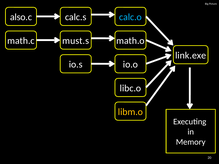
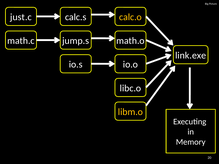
also.c: also.c -> just.c
calc.o colour: light blue -> yellow
must.s: must.s -> jump.s
